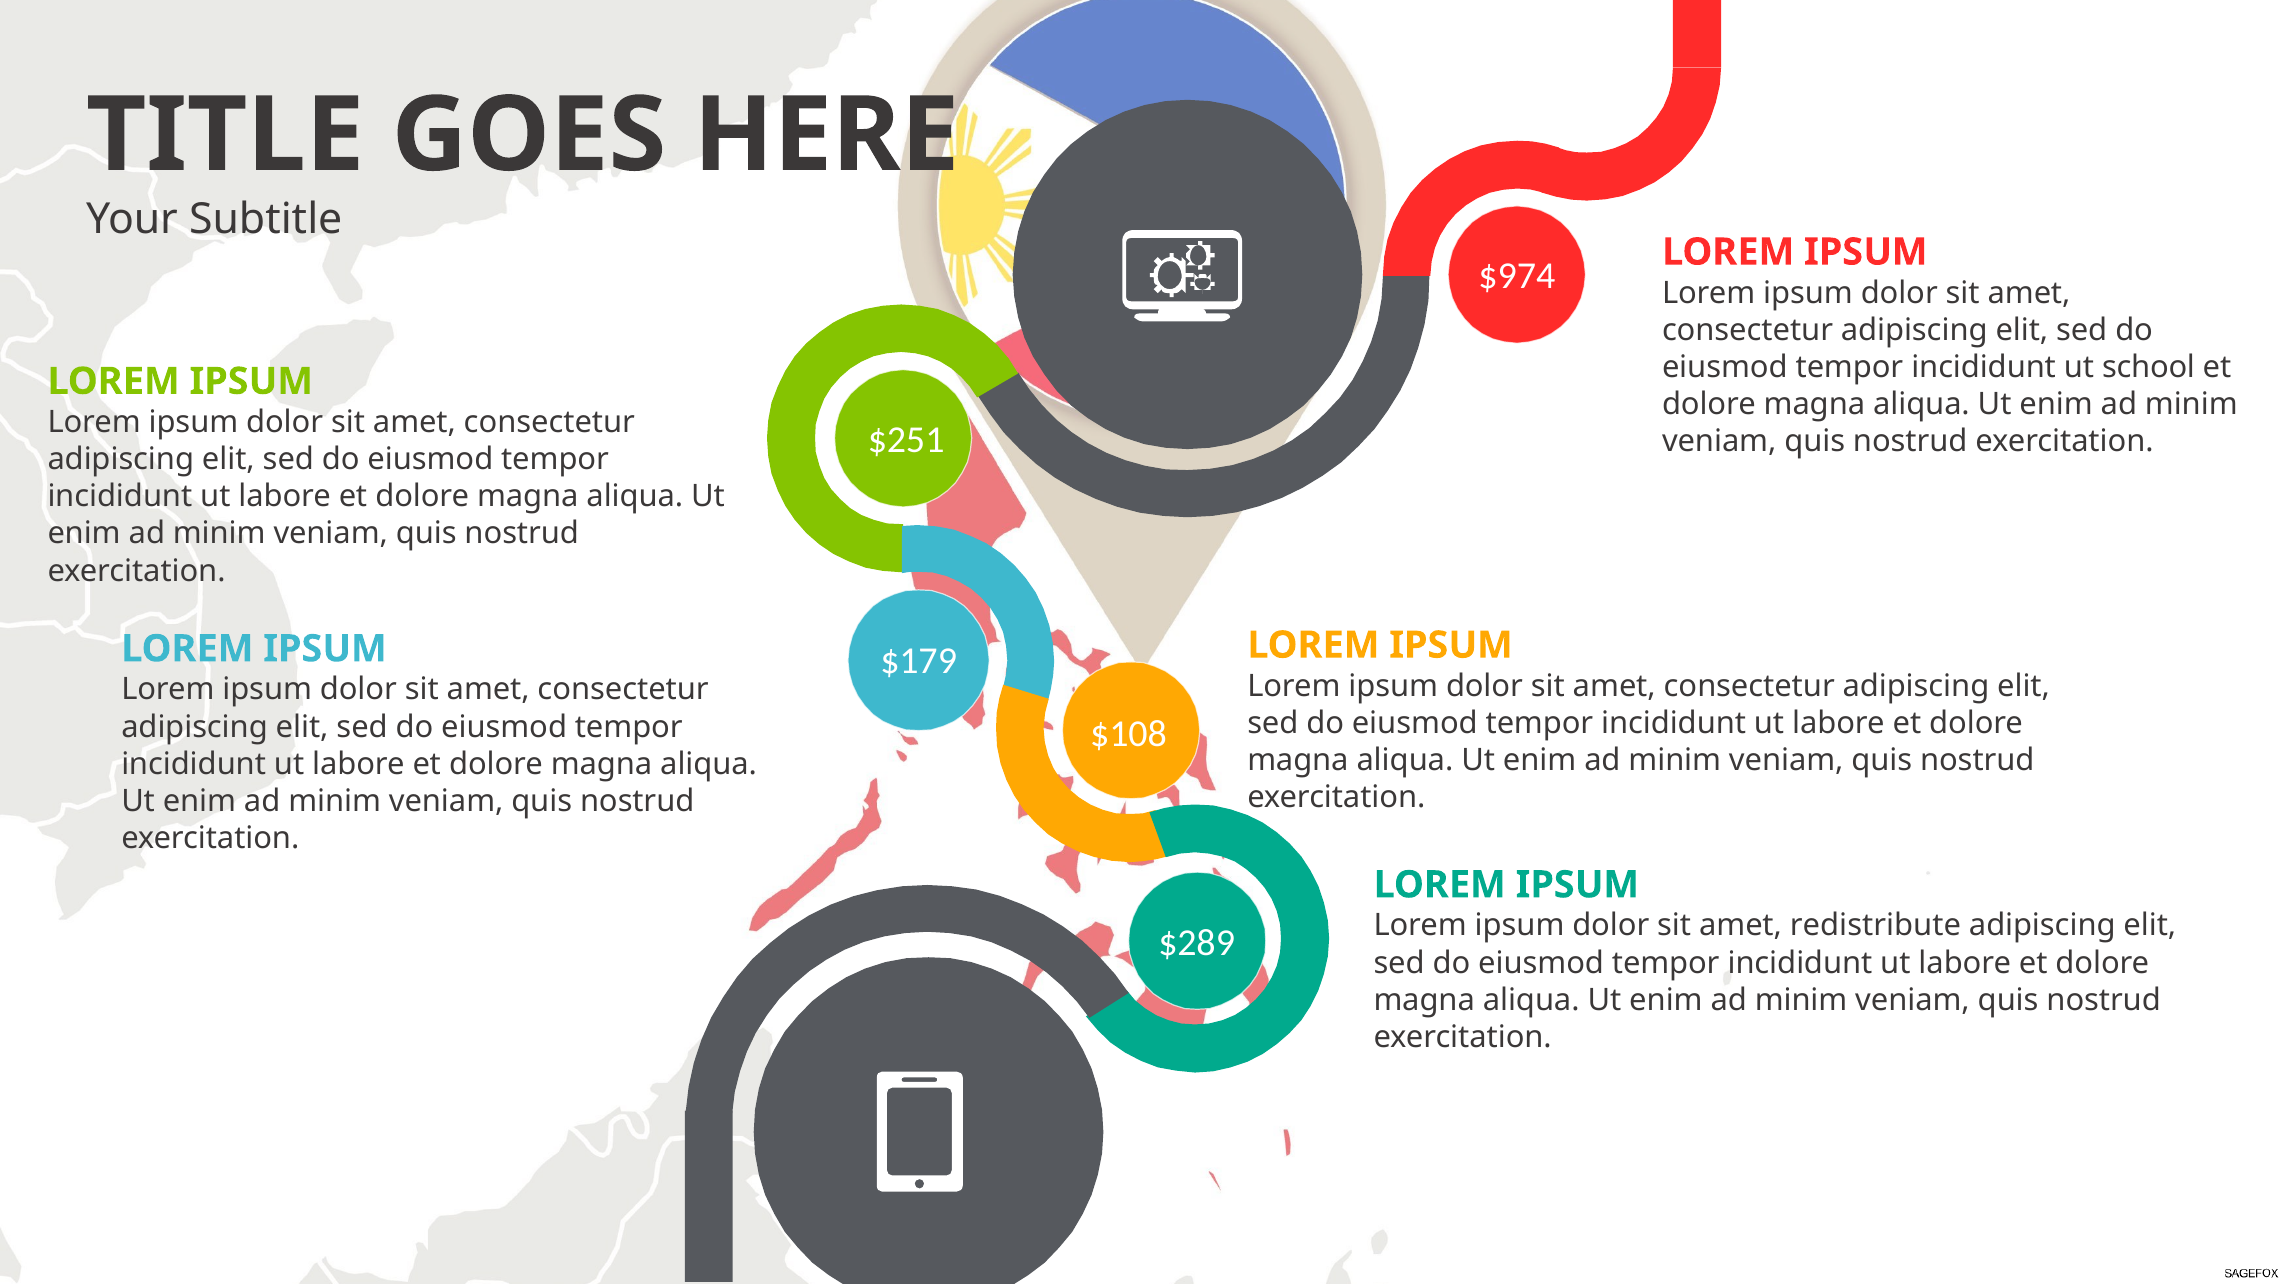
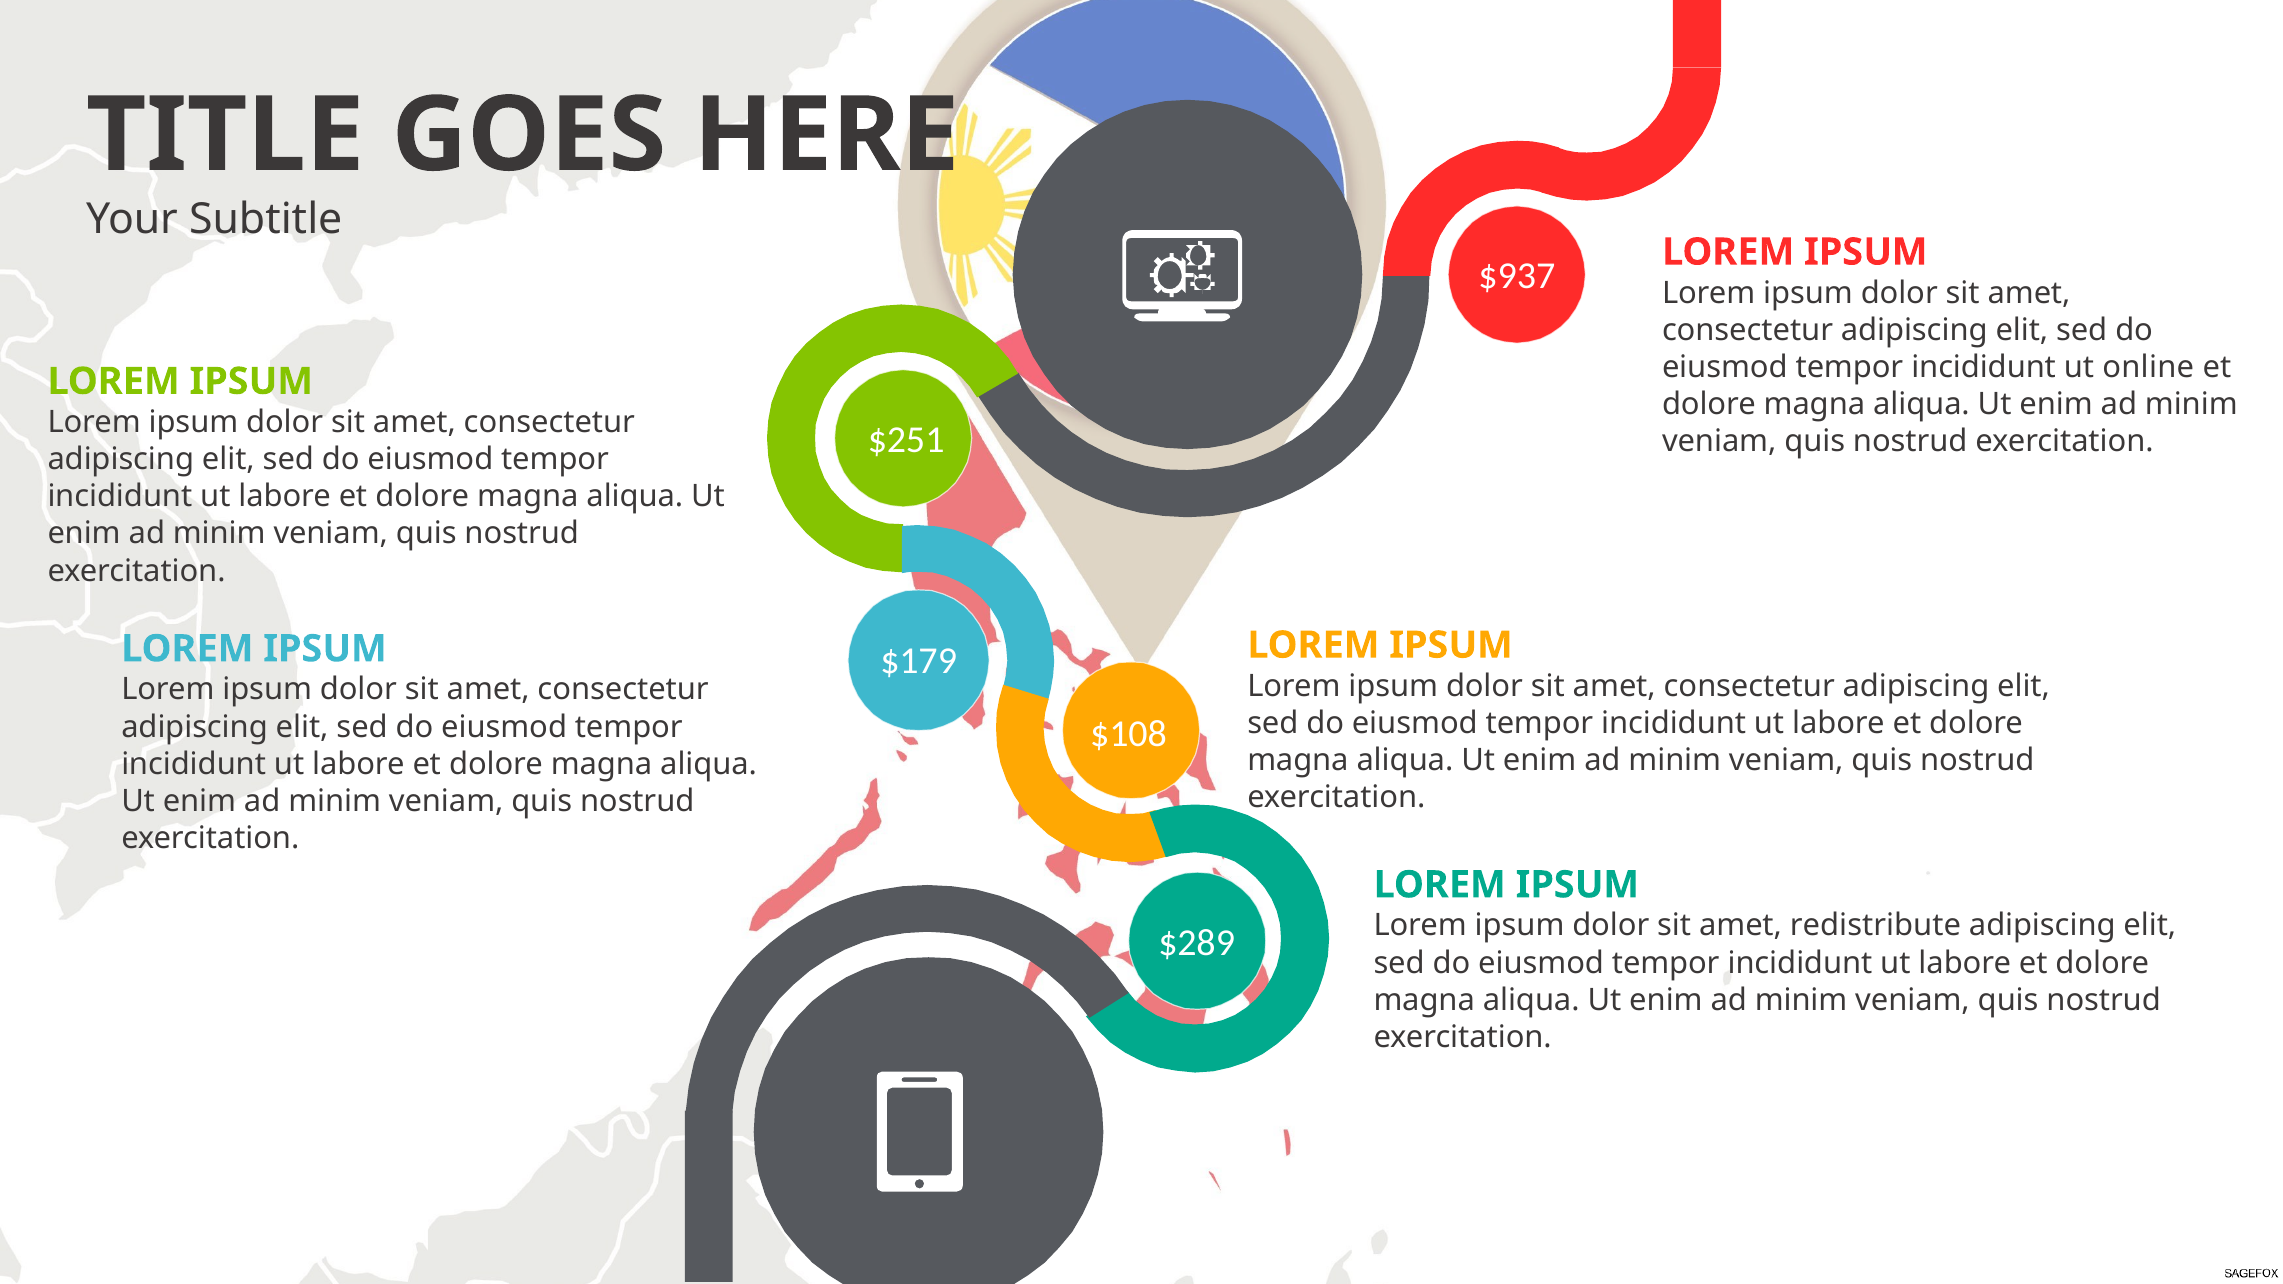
$974: $974 -> $937
school: school -> online
